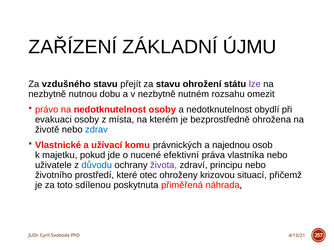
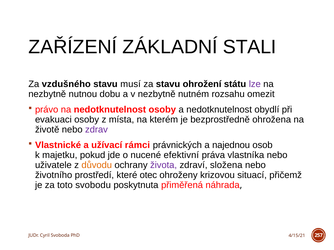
ÚJMU: ÚJMU -> STALI
přejít: přejít -> musí
zdrav colour: blue -> purple
komu: komu -> rámci
důvodu colour: blue -> orange
principu: principu -> složena
sdílenou: sdílenou -> svobodu
